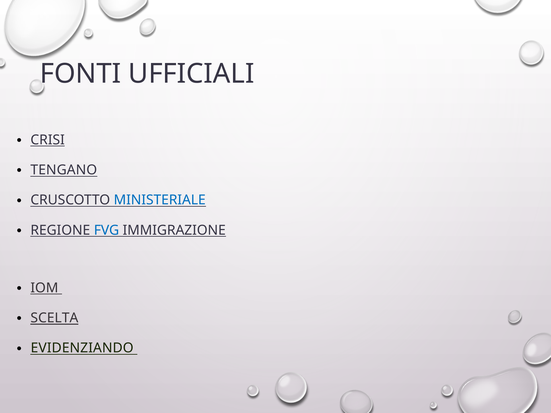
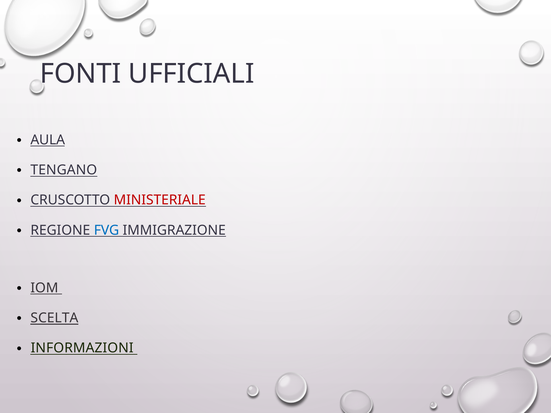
CRISI: CRISI -> AULA
MINISTERIALE colour: blue -> red
EVIDENZIANDO: EVIDENZIANDO -> INFORMAZIONI
